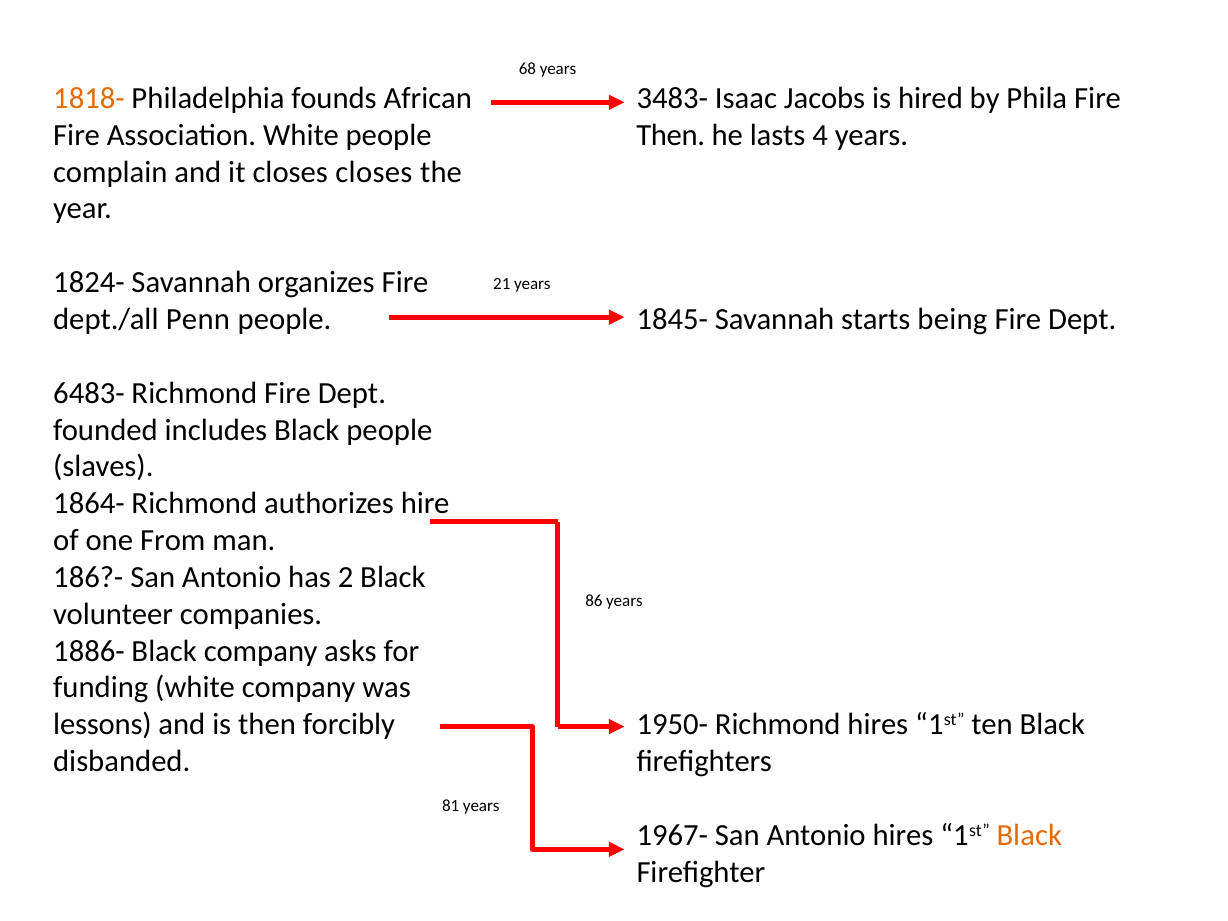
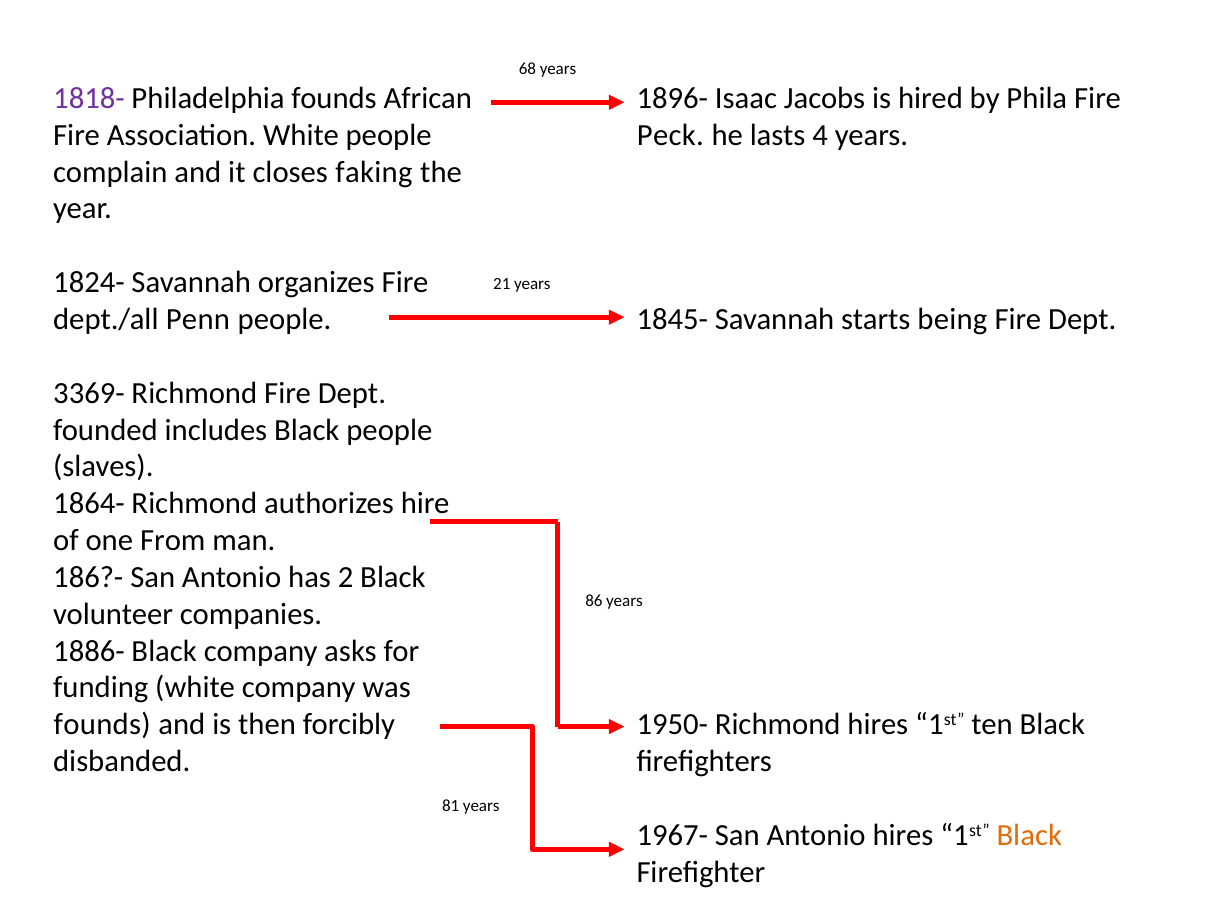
1818- colour: orange -> purple
3483-: 3483- -> 1896-
Then at (671, 135): Then -> Peck
closes closes: closes -> faking
6483-: 6483- -> 3369-
lessons at (102, 725): lessons -> founds
